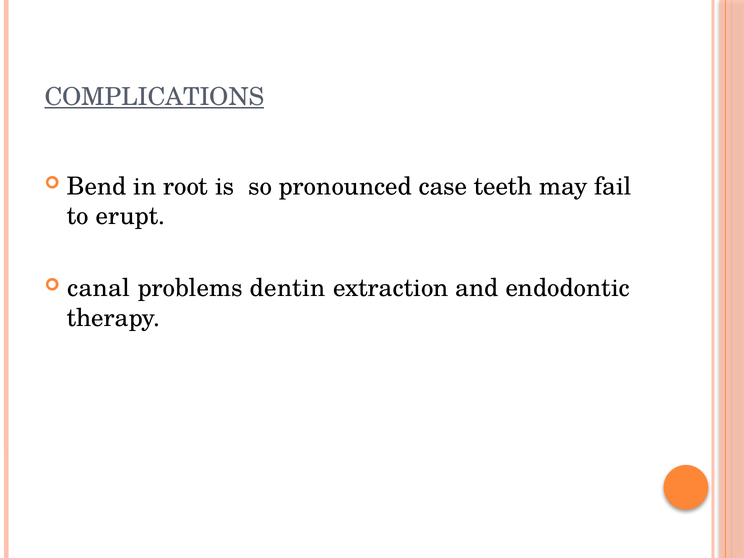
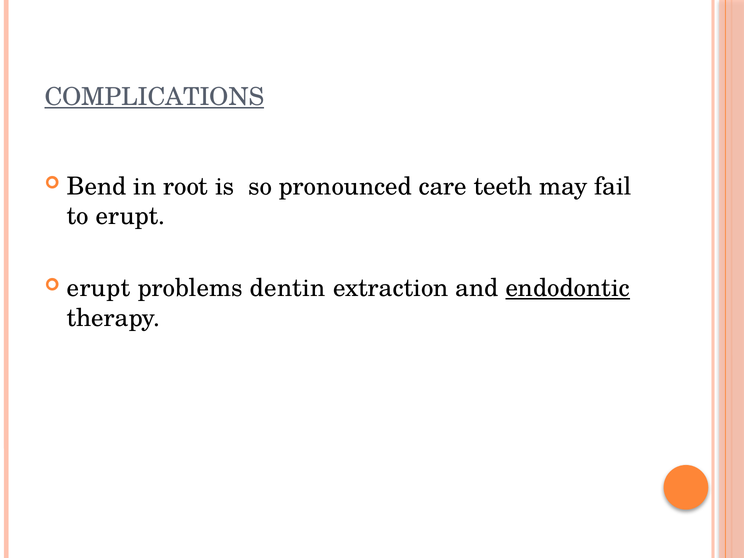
case: case -> care
canal at (99, 288): canal -> erupt
endodontic underline: none -> present
